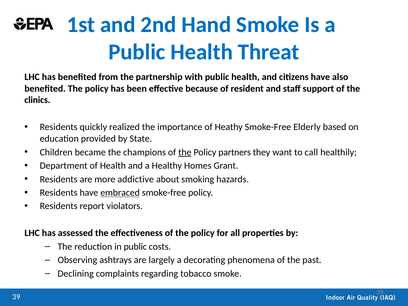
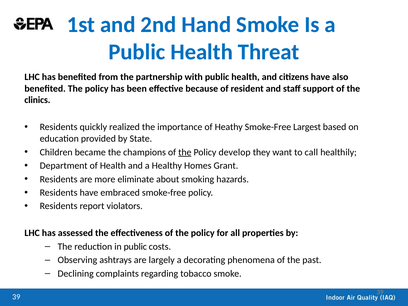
Elderly: Elderly -> Largest
partners: partners -> develop
addictive: addictive -> eliminate
embraced underline: present -> none
